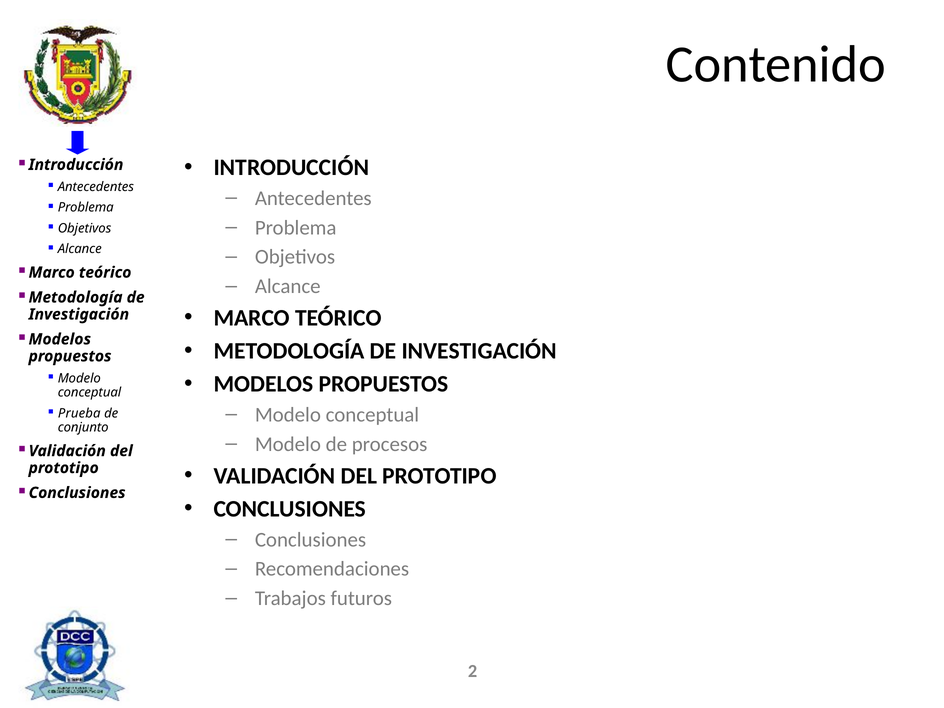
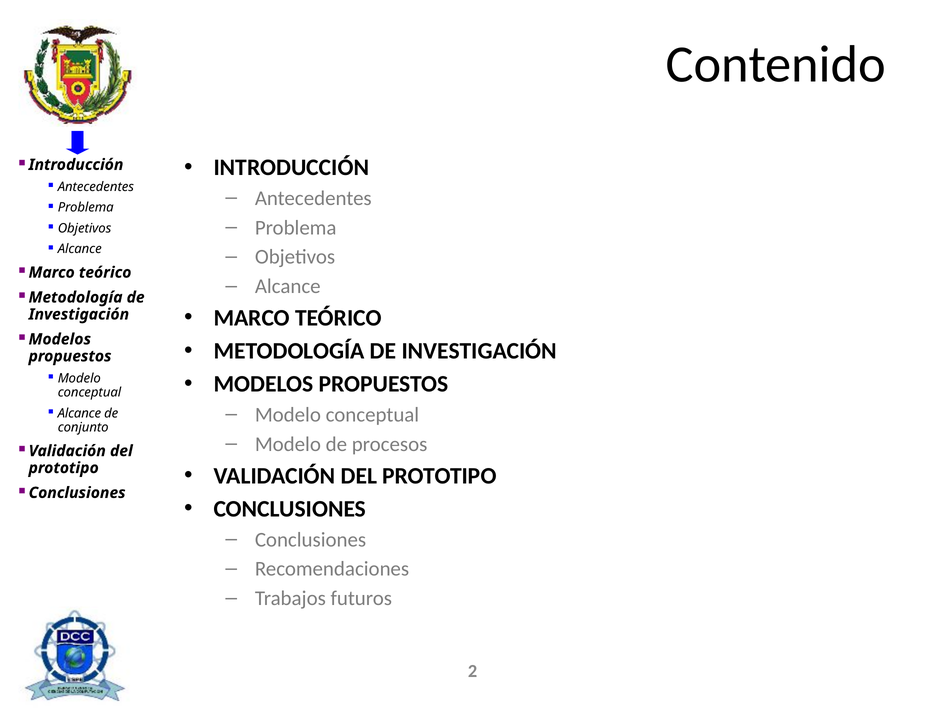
Prueba at (79, 413): Prueba -> Alcance
